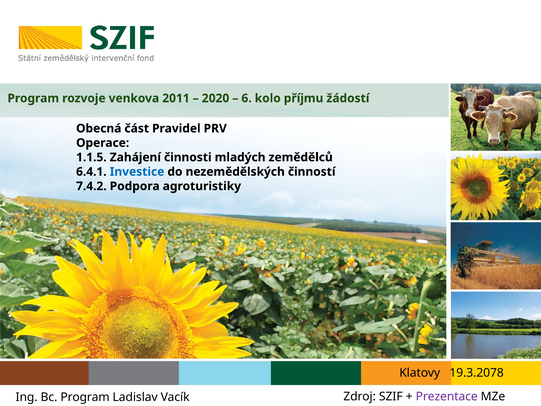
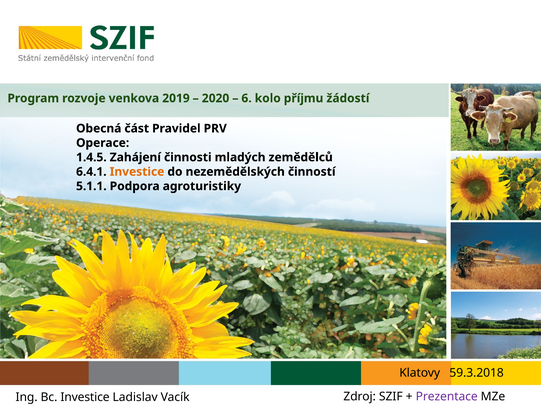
2011: 2011 -> 2019
1.1.5: 1.1.5 -> 1.4.5
Investice at (137, 172) colour: blue -> orange
7.4.2: 7.4.2 -> 5.1.1
19.3.2078: 19.3.2078 -> 59.3.2018
Bc Program: Program -> Investice
